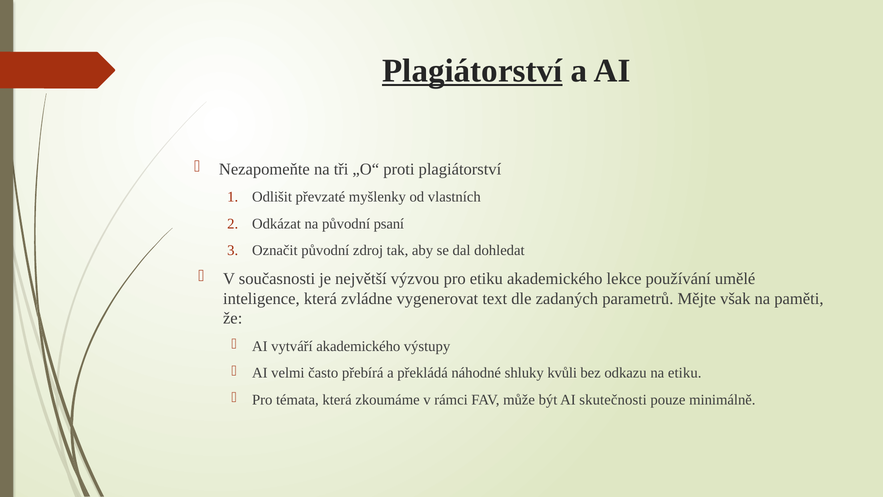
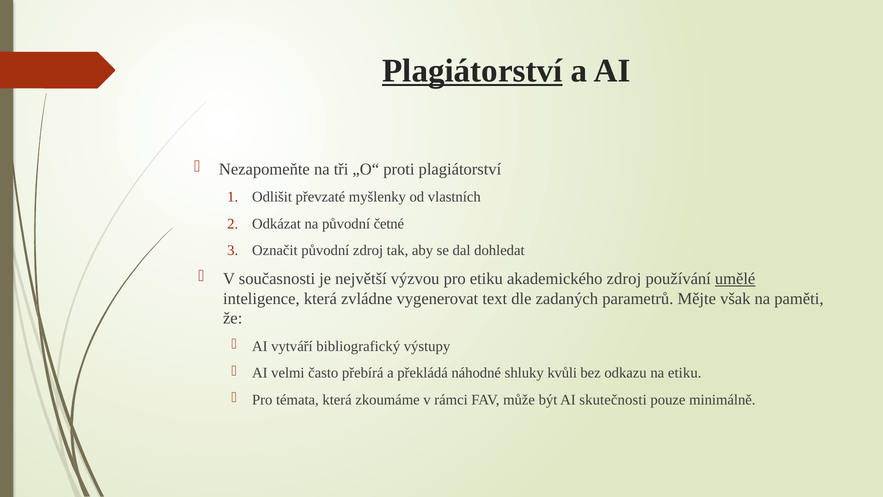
psaní: psaní -> četné
akademického lekce: lekce -> zdroj
umělé underline: none -> present
vytváří akademického: akademického -> bibliografický
